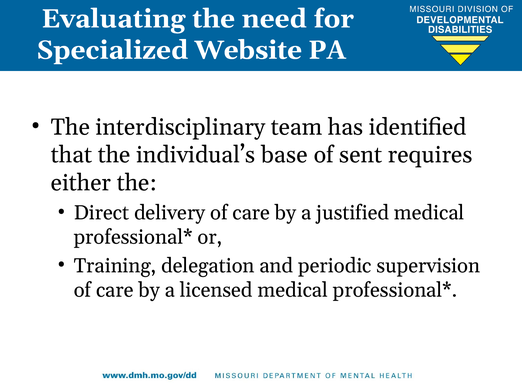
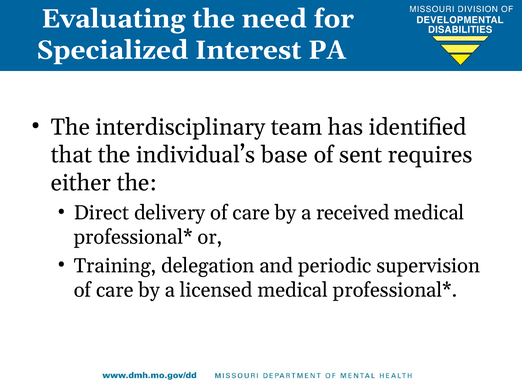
Website: Website -> Interest
justified: justified -> received
